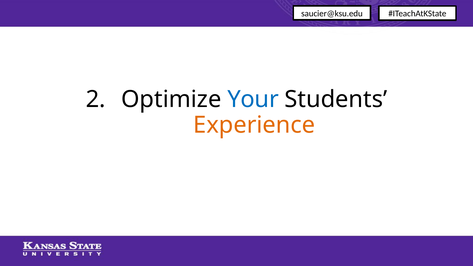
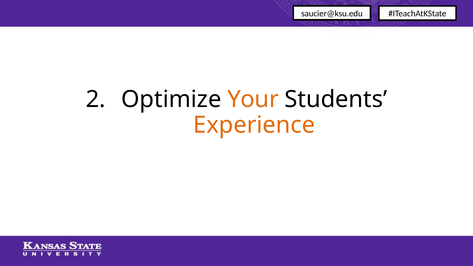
Your colour: blue -> orange
